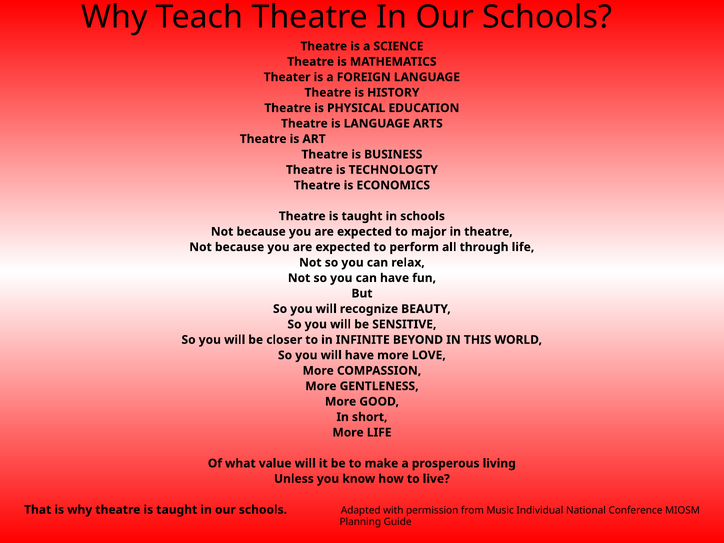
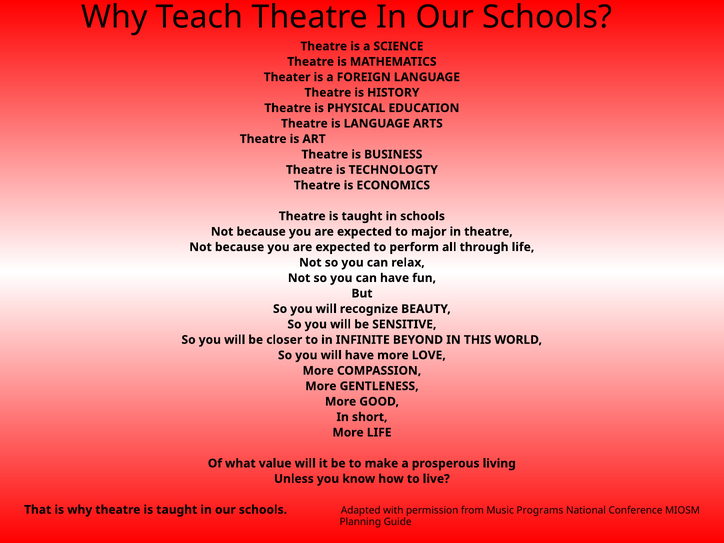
Individual: Individual -> Programs
